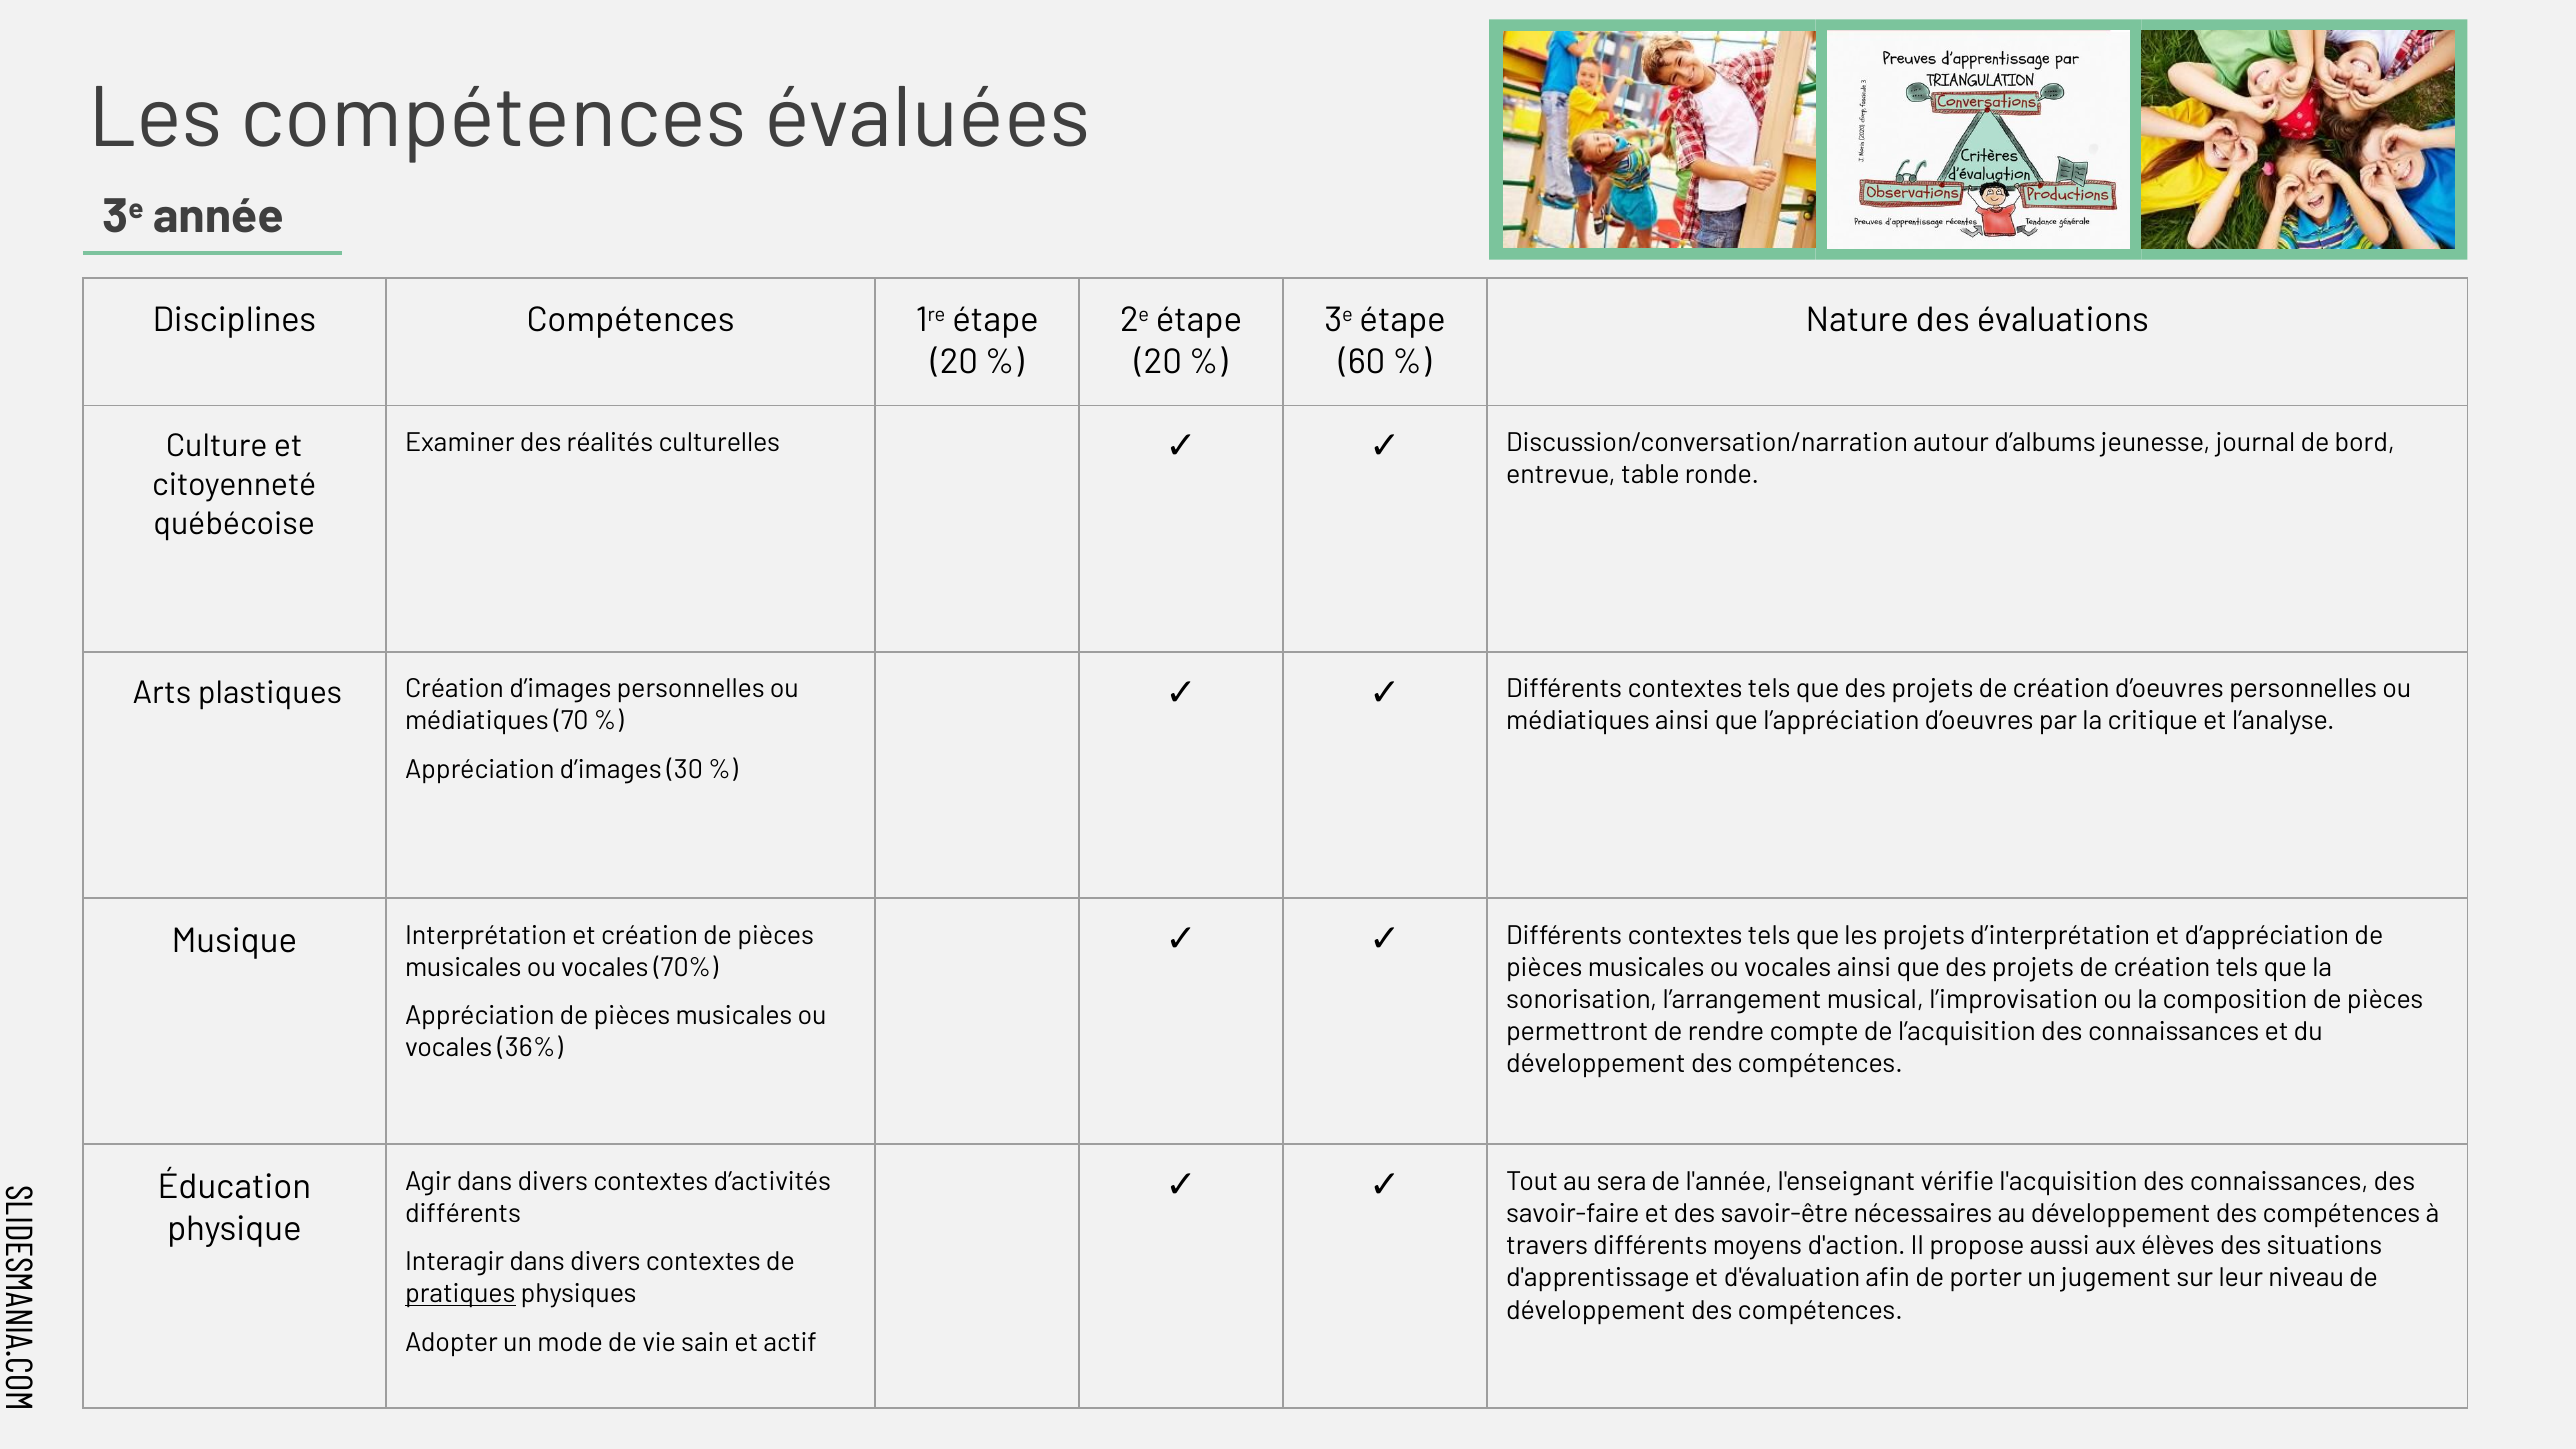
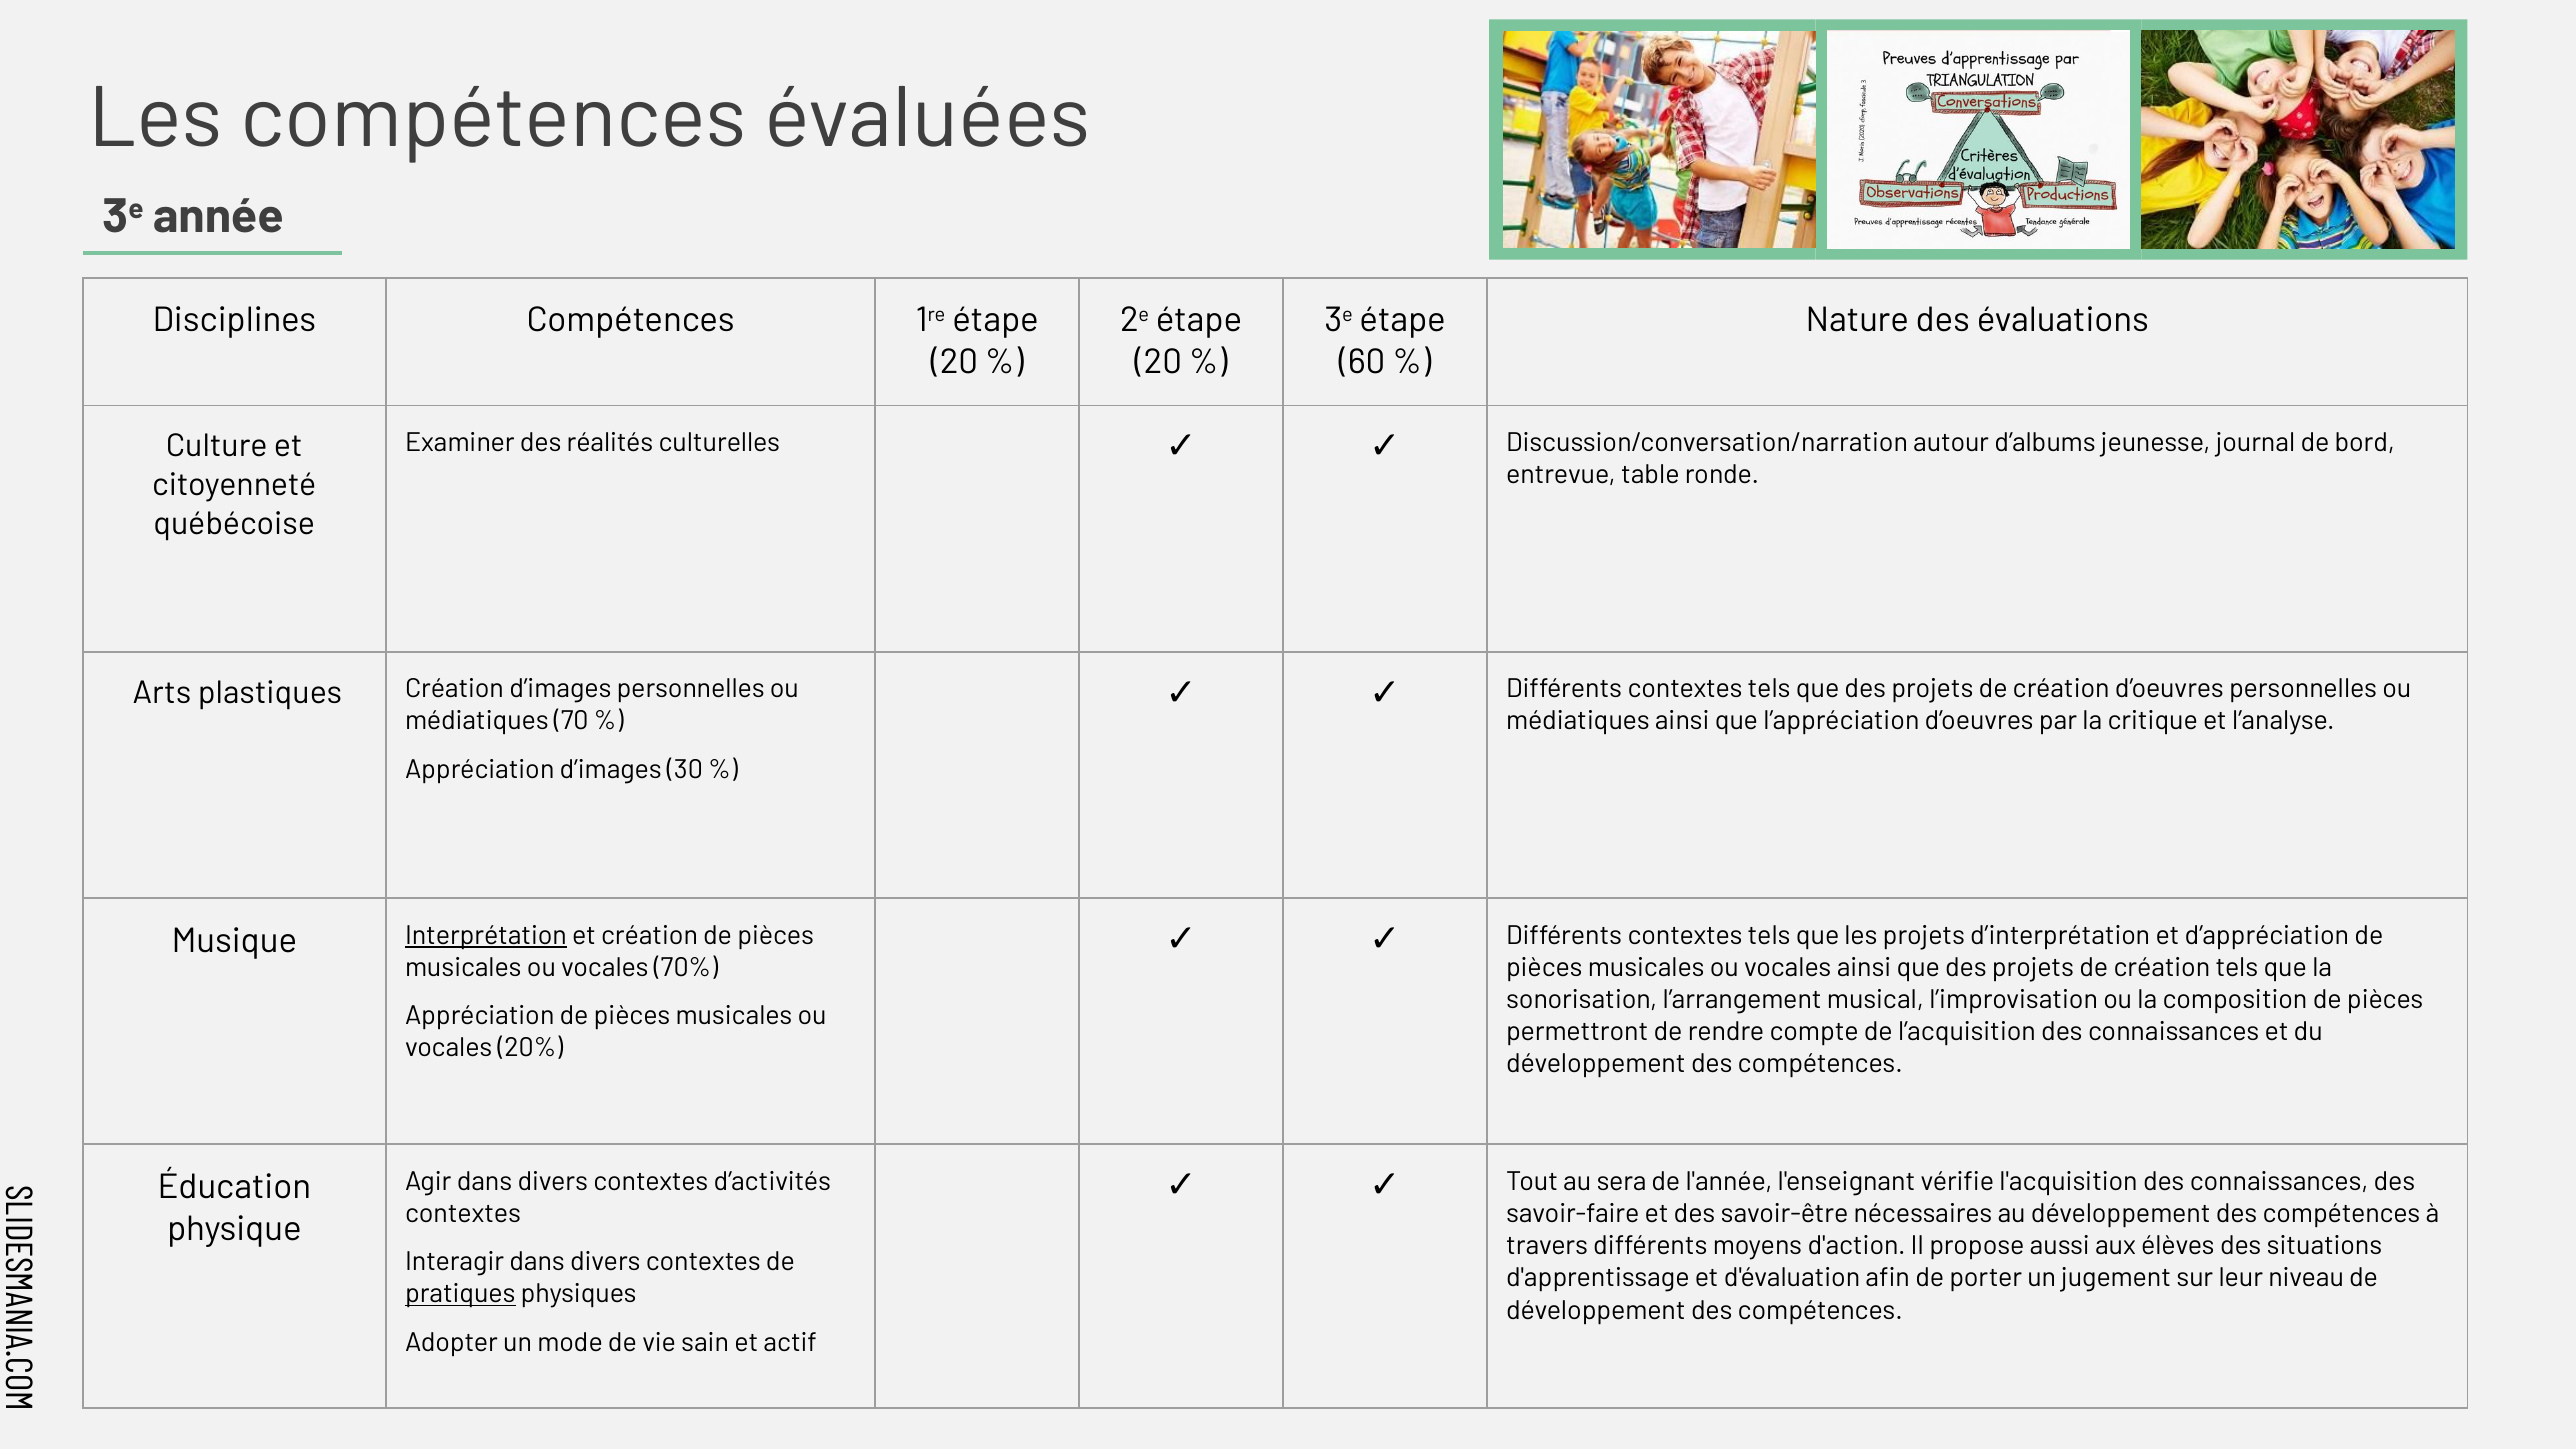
Interprétation underline: none -> present
36%: 36% -> 20%
différents at (463, 1214): différents -> contextes
